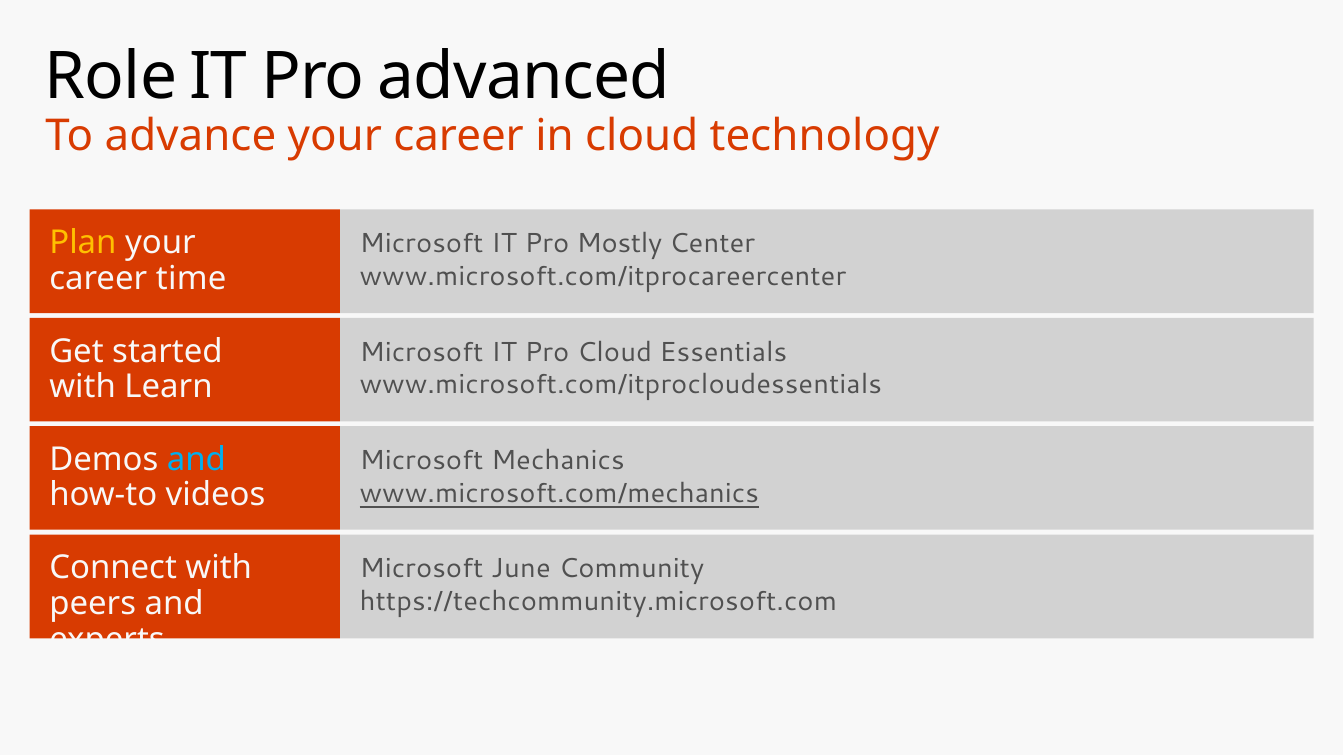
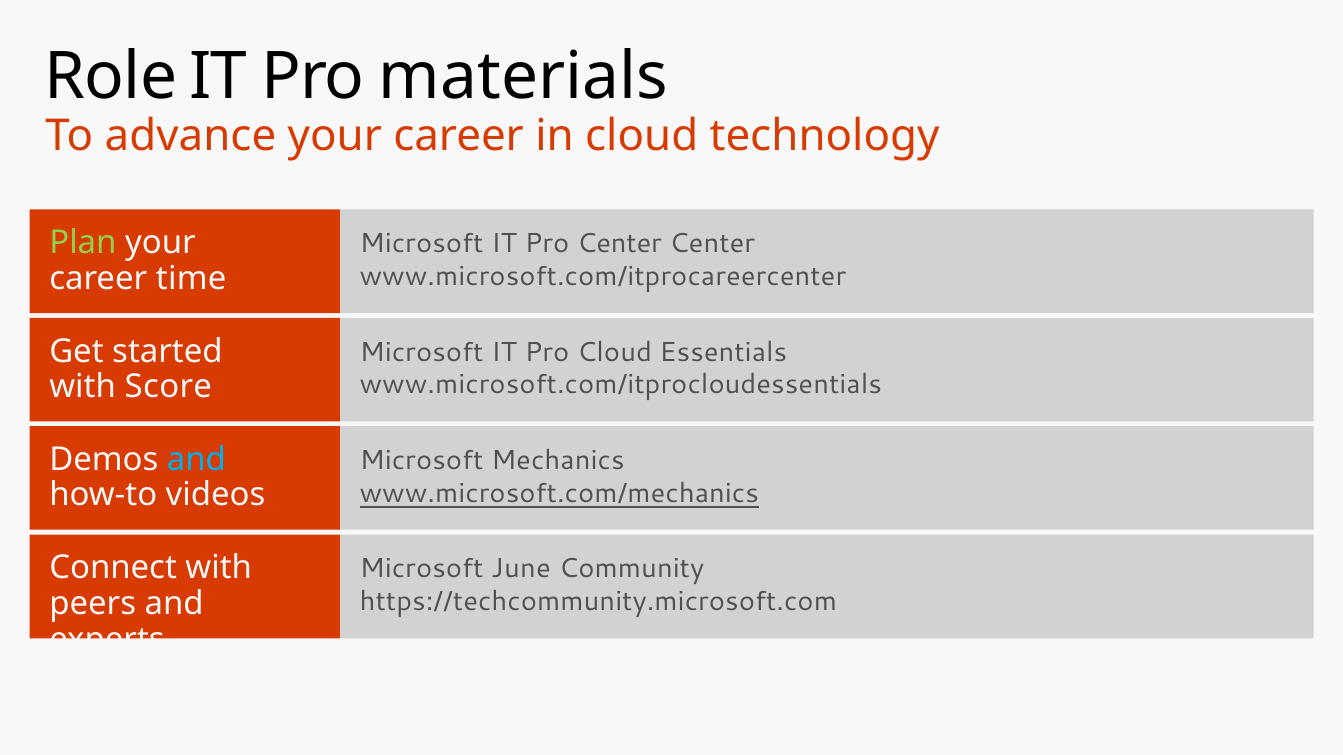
advanced: advanced -> materials
Mostly at (620, 244): Mostly -> Center
Plan colour: yellow -> light green
Learn: Learn -> Score
